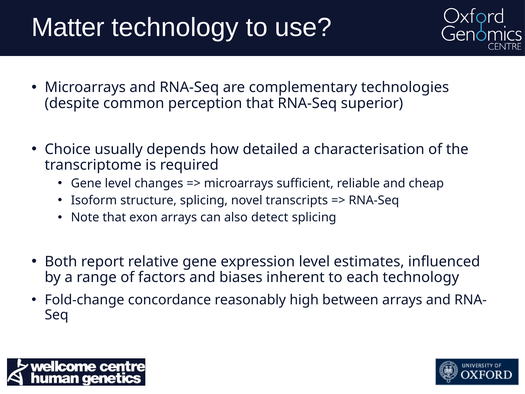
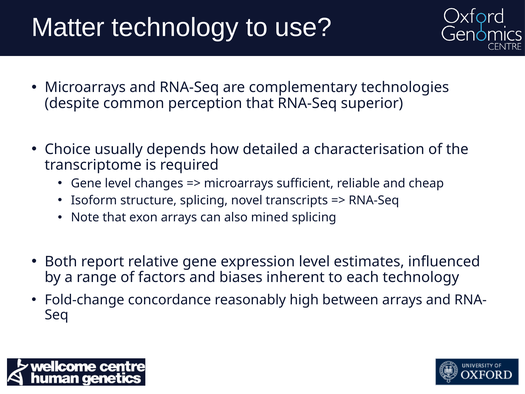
detect: detect -> mined
